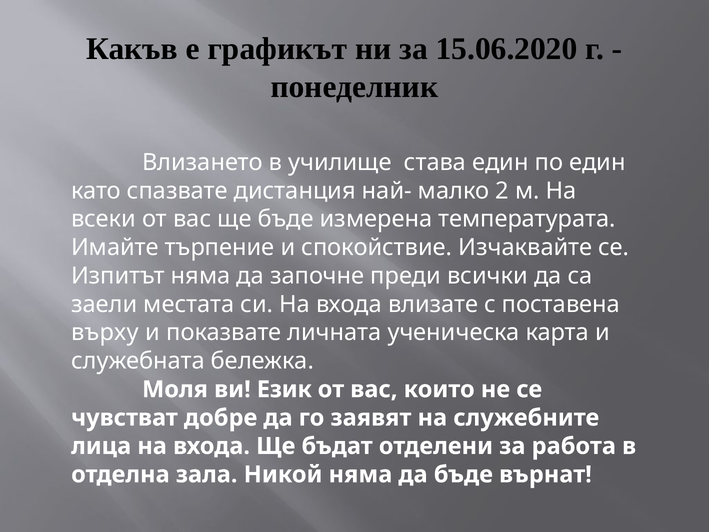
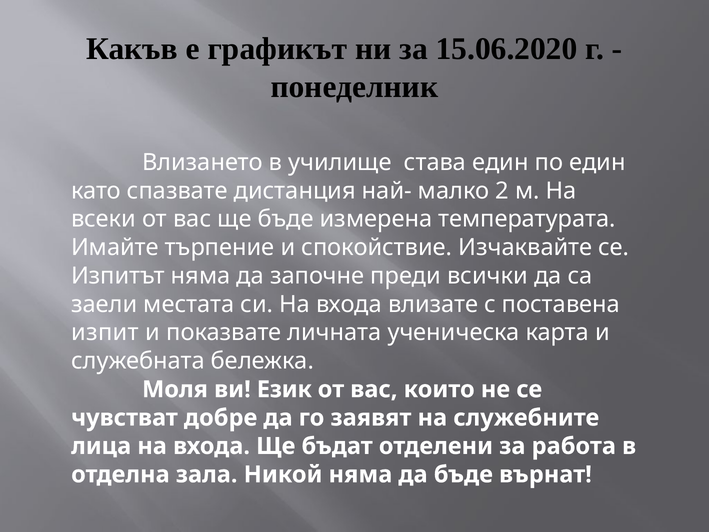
върху: върху -> изпит
